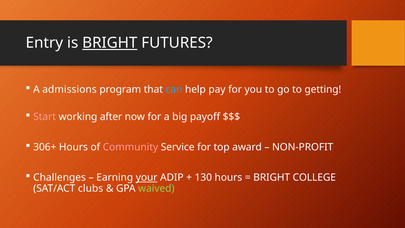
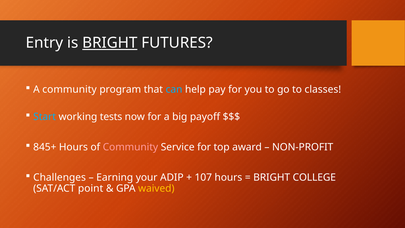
A admissions: admissions -> community
getting: getting -> classes
Start colour: pink -> light blue
after: after -> tests
306+: 306+ -> 845+
your underline: present -> none
130: 130 -> 107
clubs: clubs -> point
waived colour: light green -> yellow
